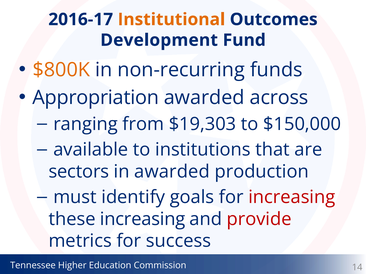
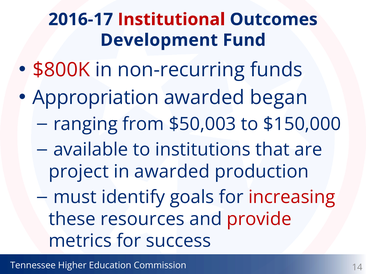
Institutional colour: orange -> red
$800K colour: orange -> red
across: across -> began
$19,303: $19,303 -> $50,003
sectors: sectors -> project
these increasing: increasing -> resources
